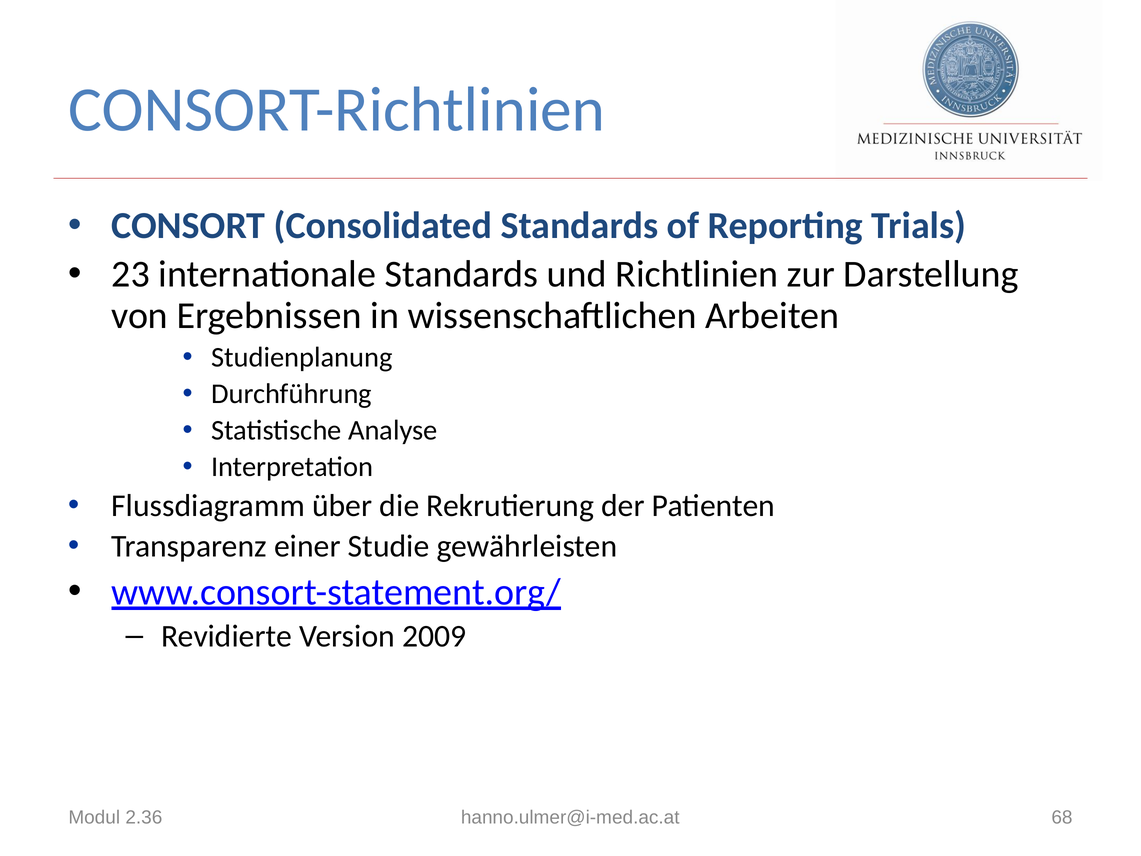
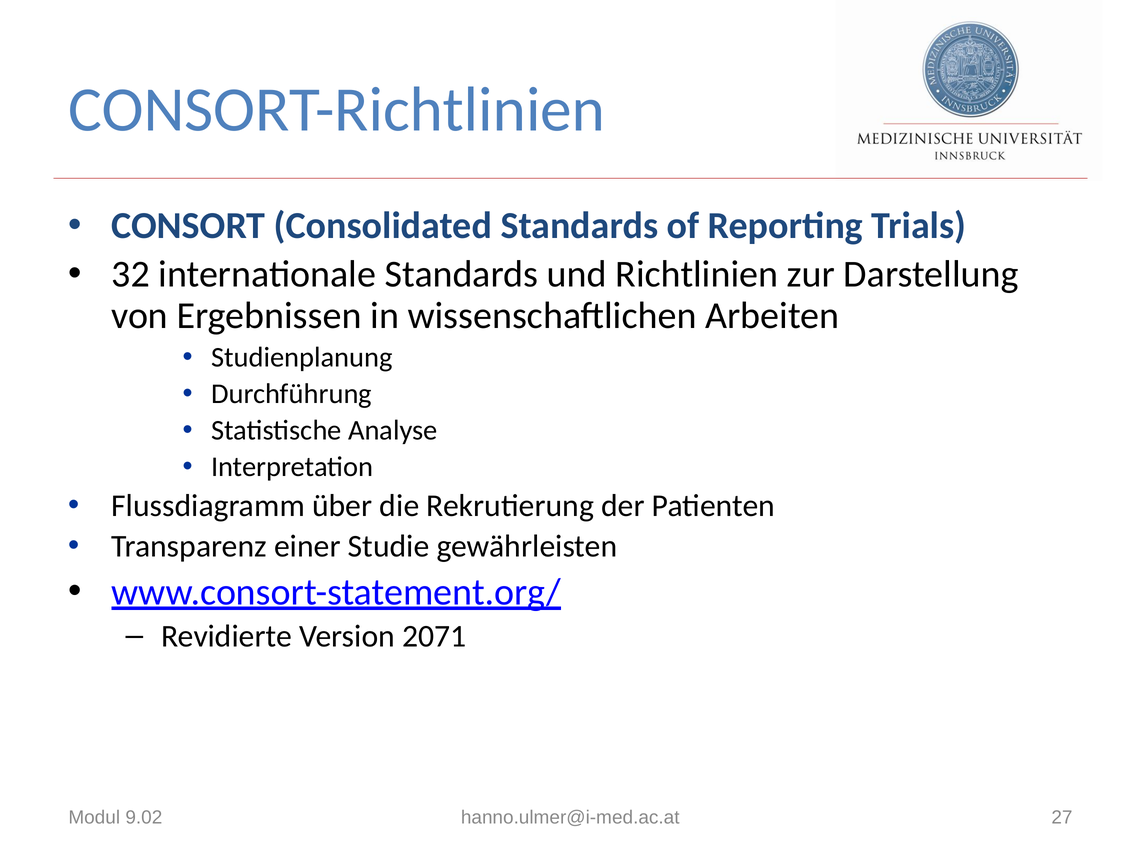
23: 23 -> 32
2009: 2009 -> 2071
2.36: 2.36 -> 9.02
68: 68 -> 27
